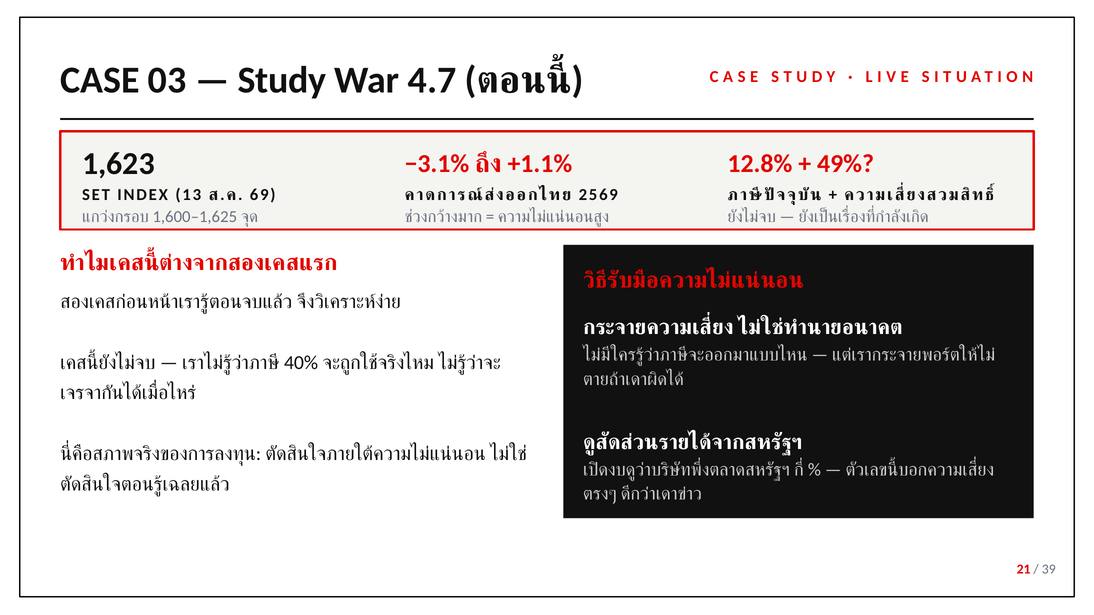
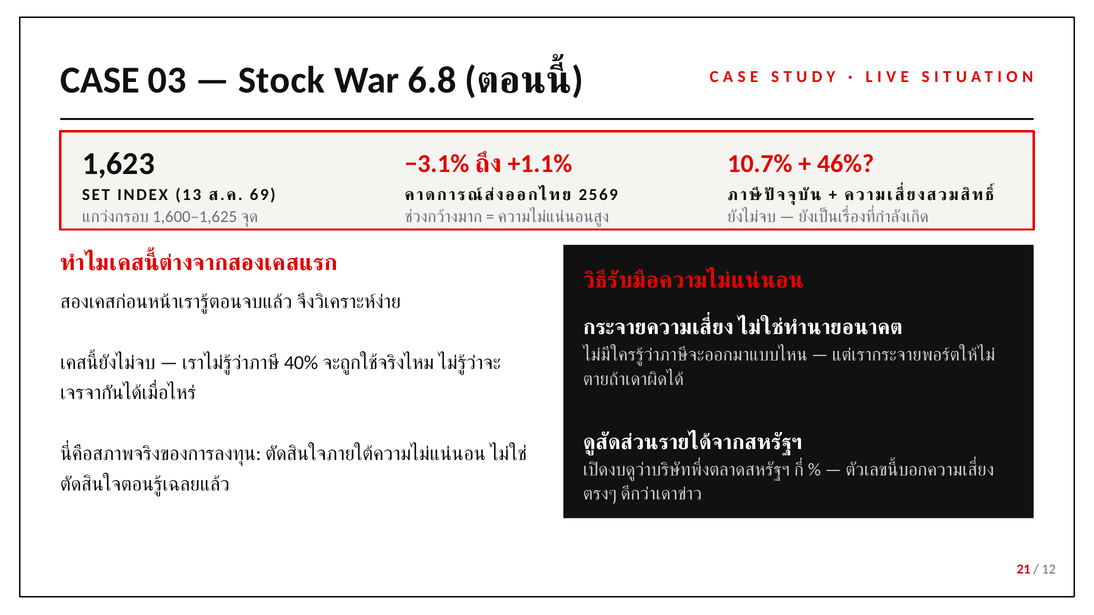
Study: Study -> Stock
4.7: 4.7 -> 6.8
12.8%: 12.8% -> 10.7%
49%: 49% -> 46%
39: 39 -> 12
